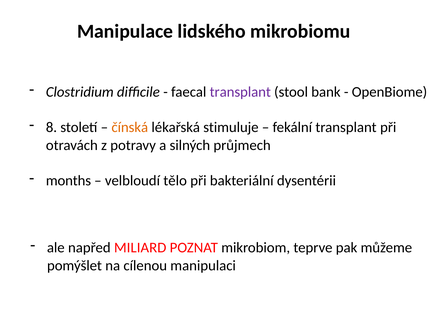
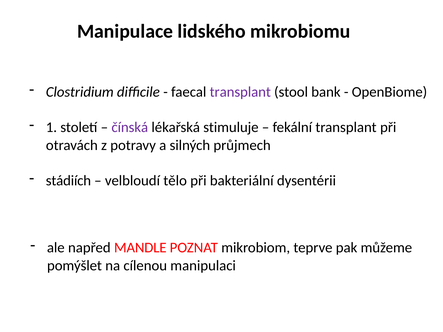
8: 8 -> 1
čínská colour: orange -> purple
months: months -> stádiích
MILIARD: MILIARD -> MANDLE
